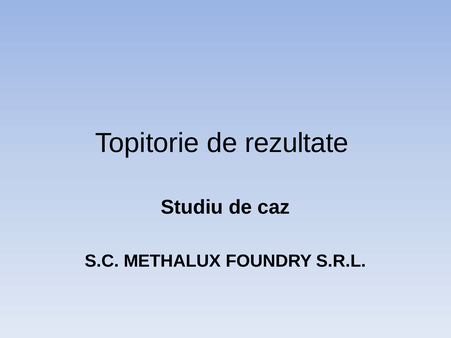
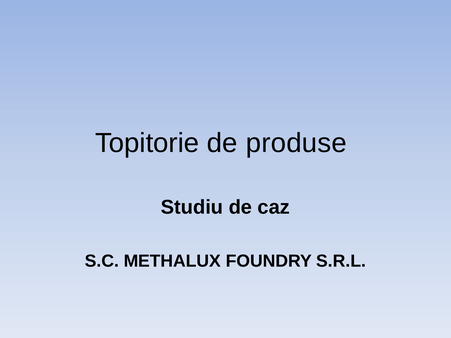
rezultate: rezultate -> produse
